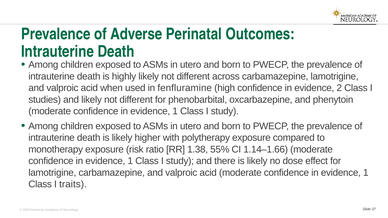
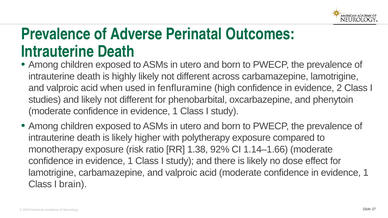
55%: 55% -> 92%
traits: traits -> brain
